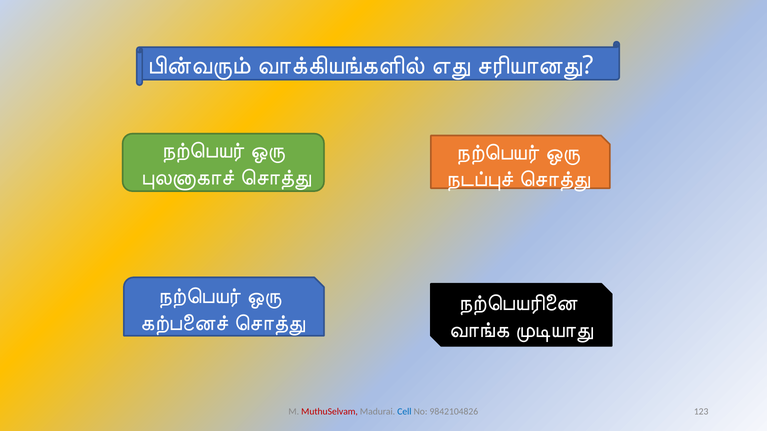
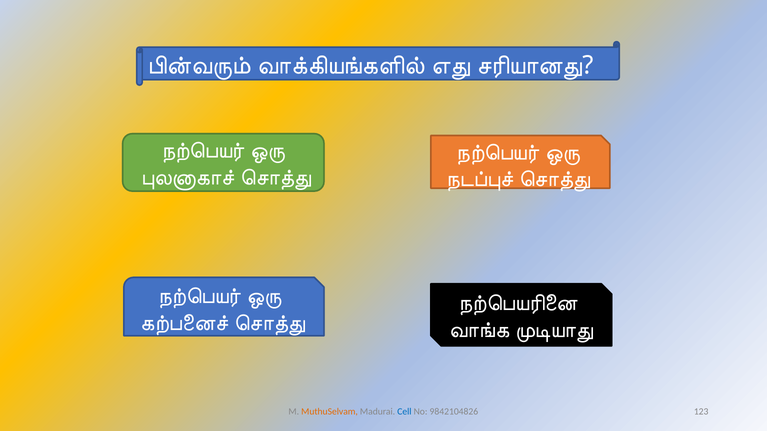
MuthuSelvam colour: red -> orange
